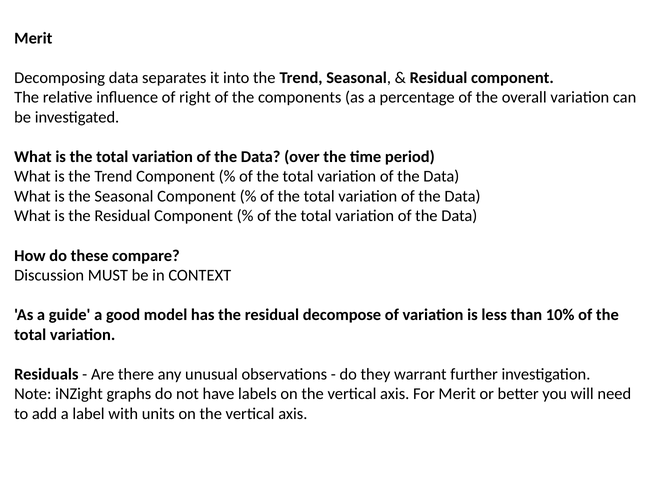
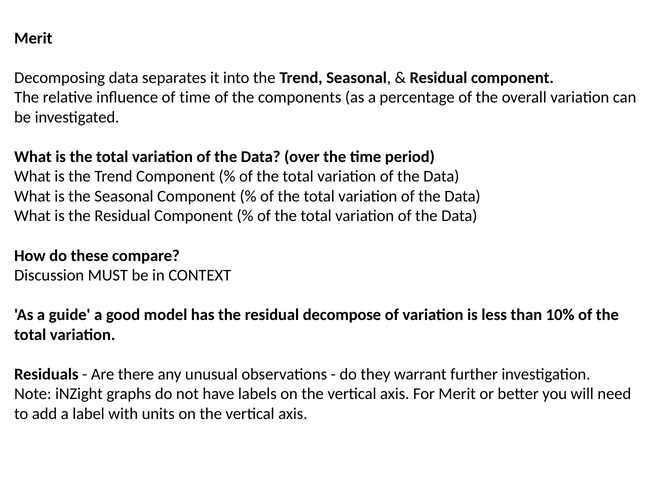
of right: right -> time
